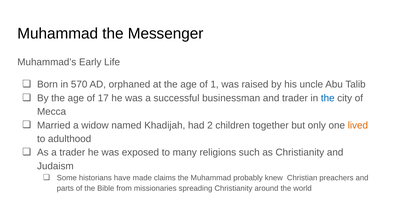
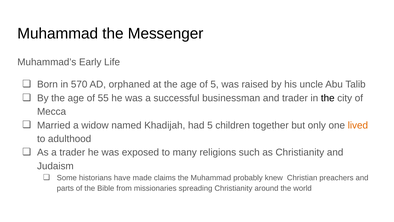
of 1: 1 -> 5
17: 17 -> 55
the at (328, 98) colour: blue -> black
had 2: 2 -> 5
